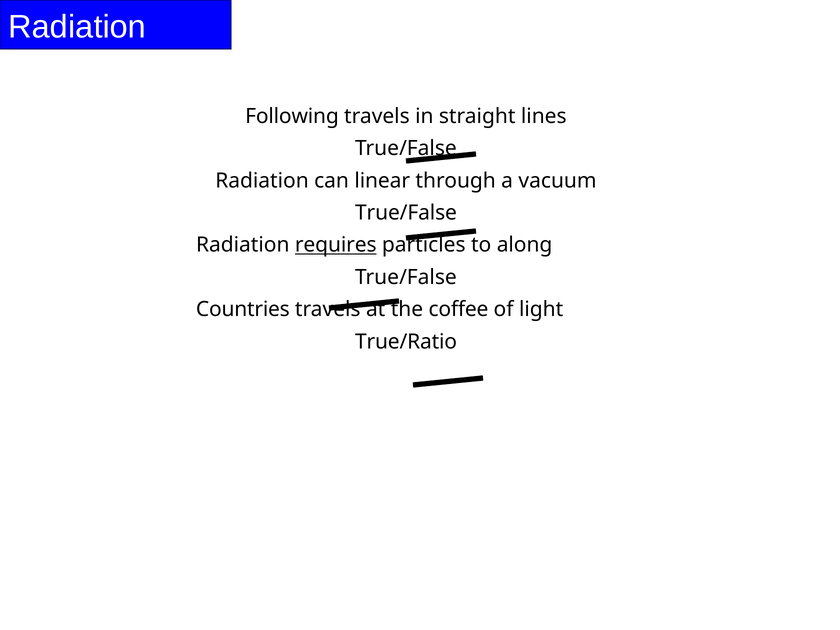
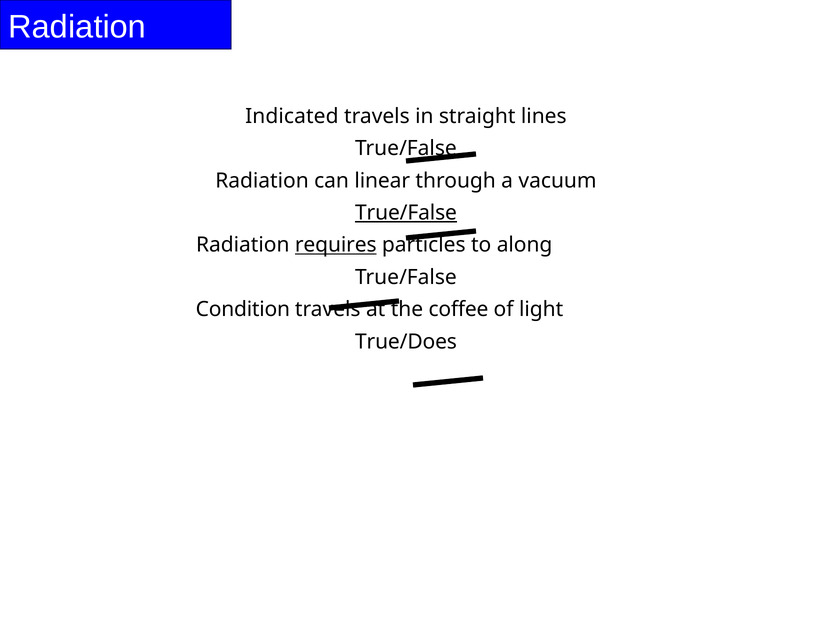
Following: Following -> Indicated
True/False at (406, 213) underline: none -> present
Countries: Countries -> Condition
True/Ratio: True/Ratio -> True/Does
